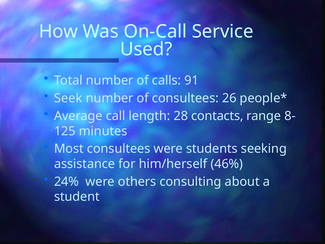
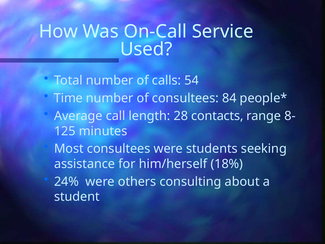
91: 91 -> 54
Seek: Seek -> Time
26: 26 -> 84
46%: 46% -> 18%
